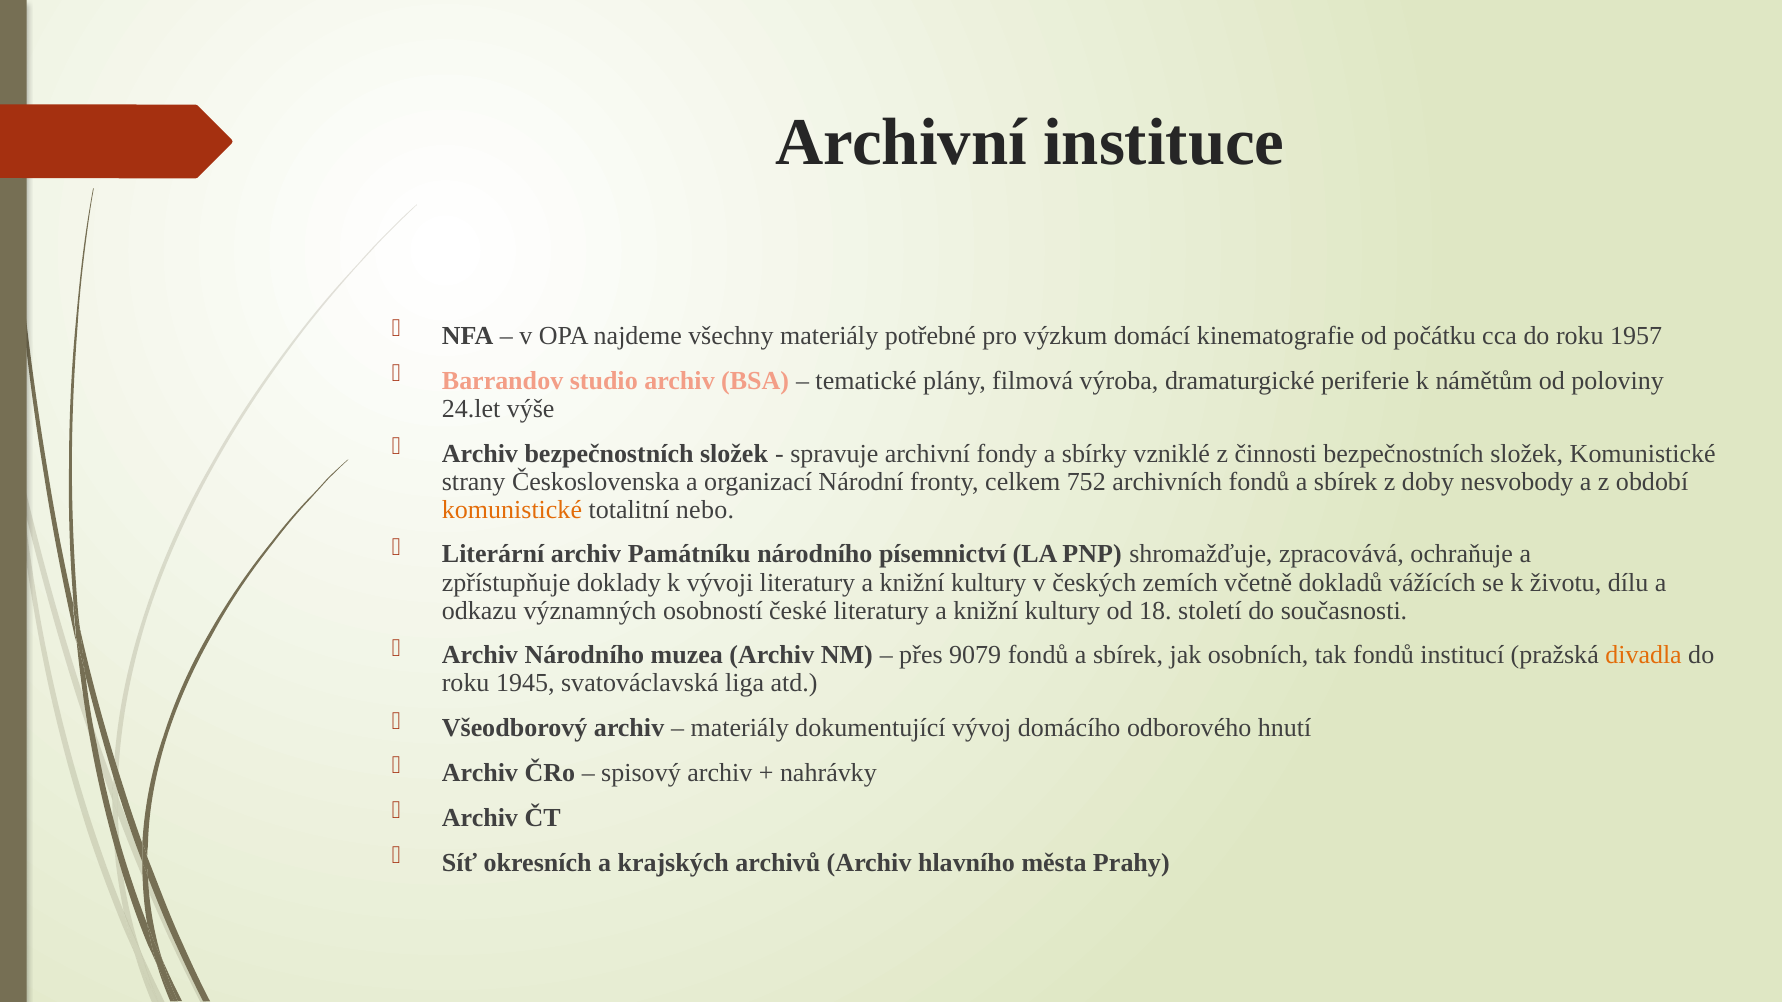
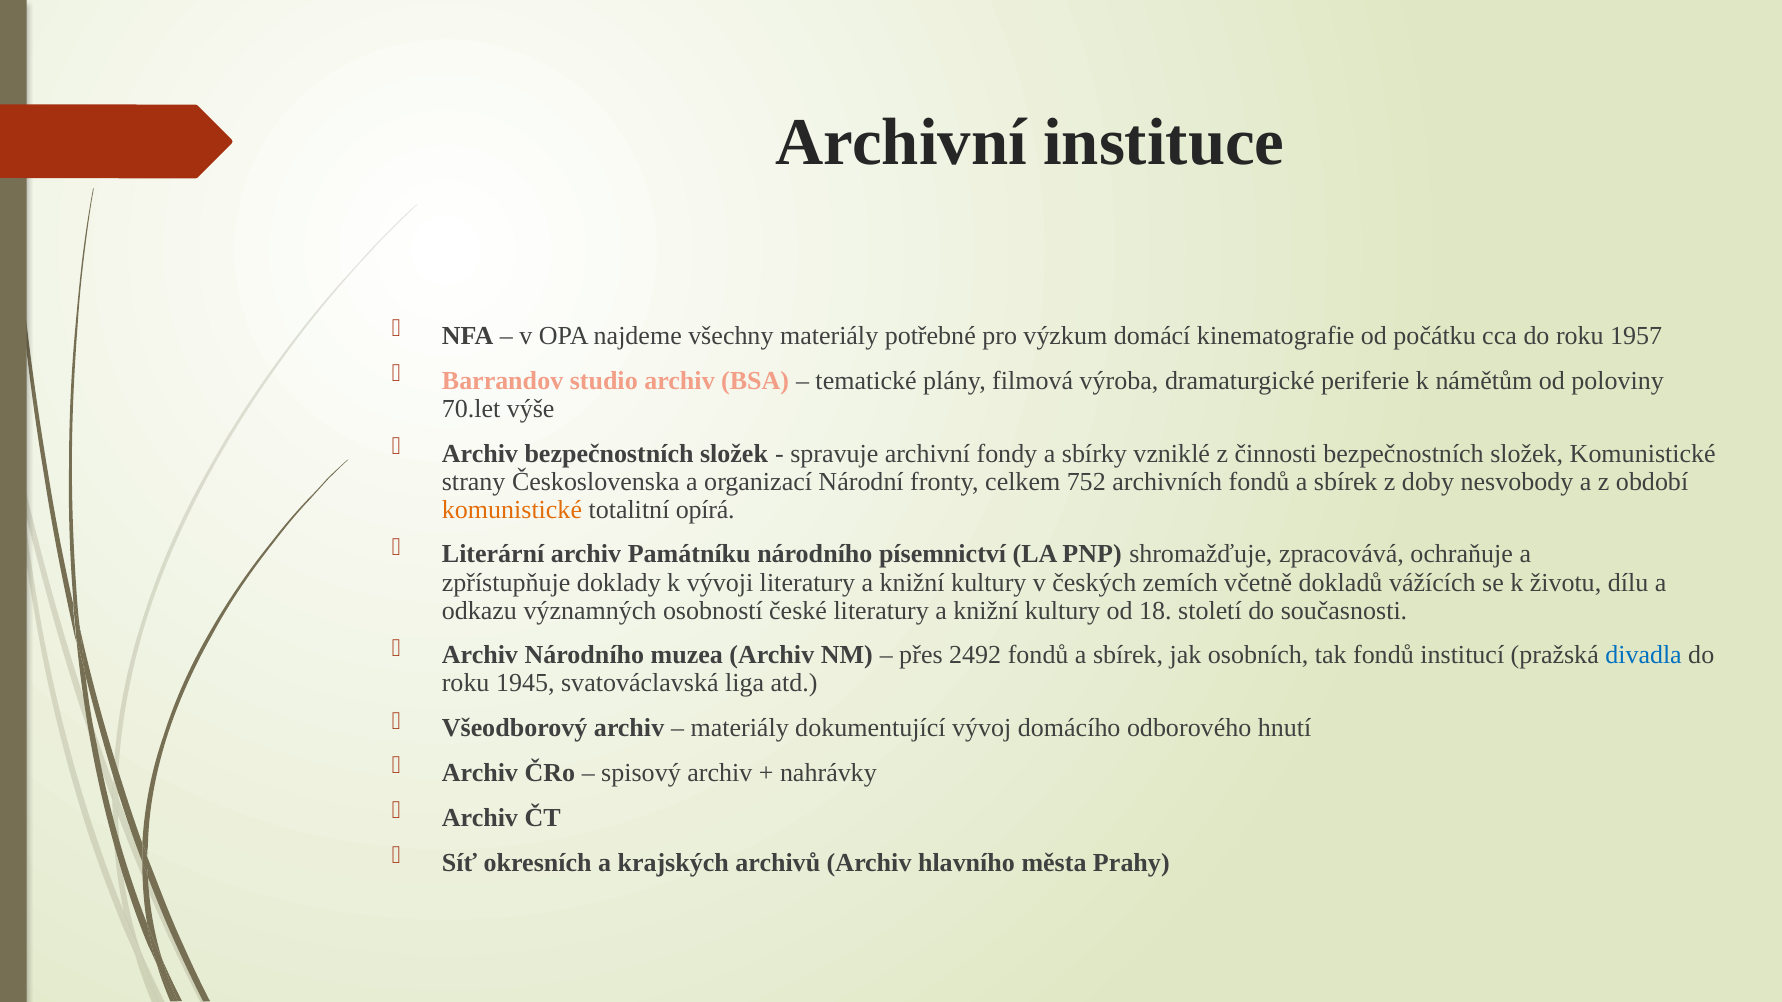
24.let: 24.let -> 70.let
nebo: nebo -> opírá
9079: 9079 -> 2492
divadla colour: orange -> blue
